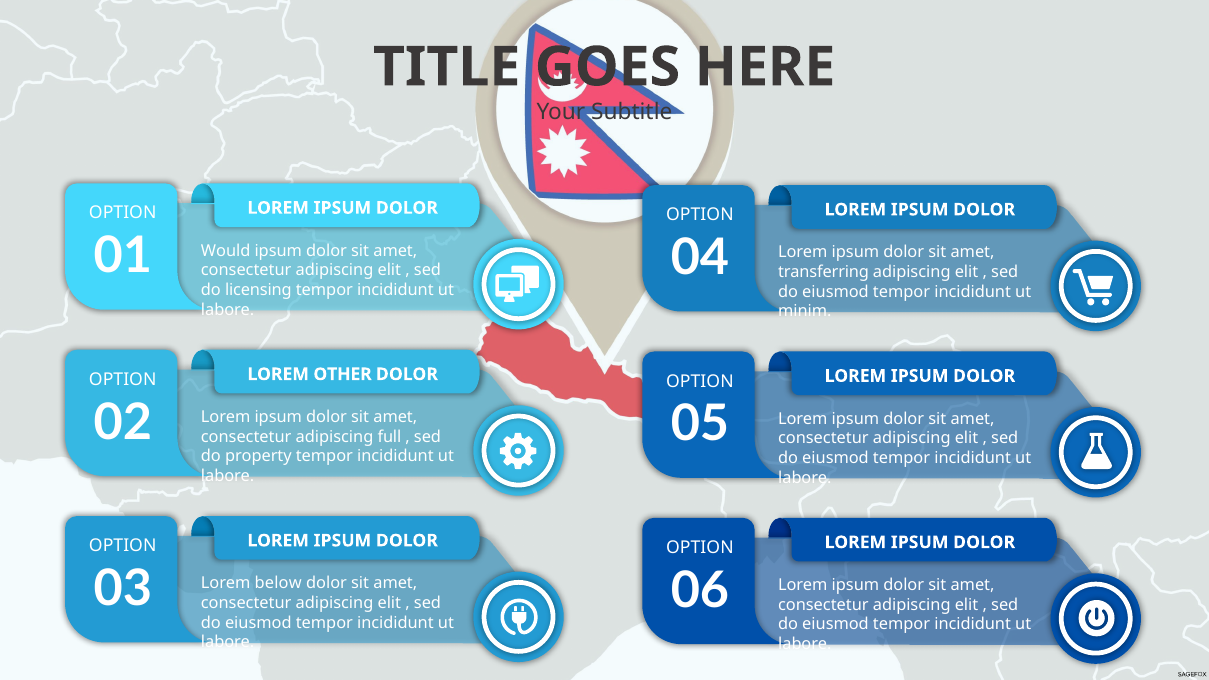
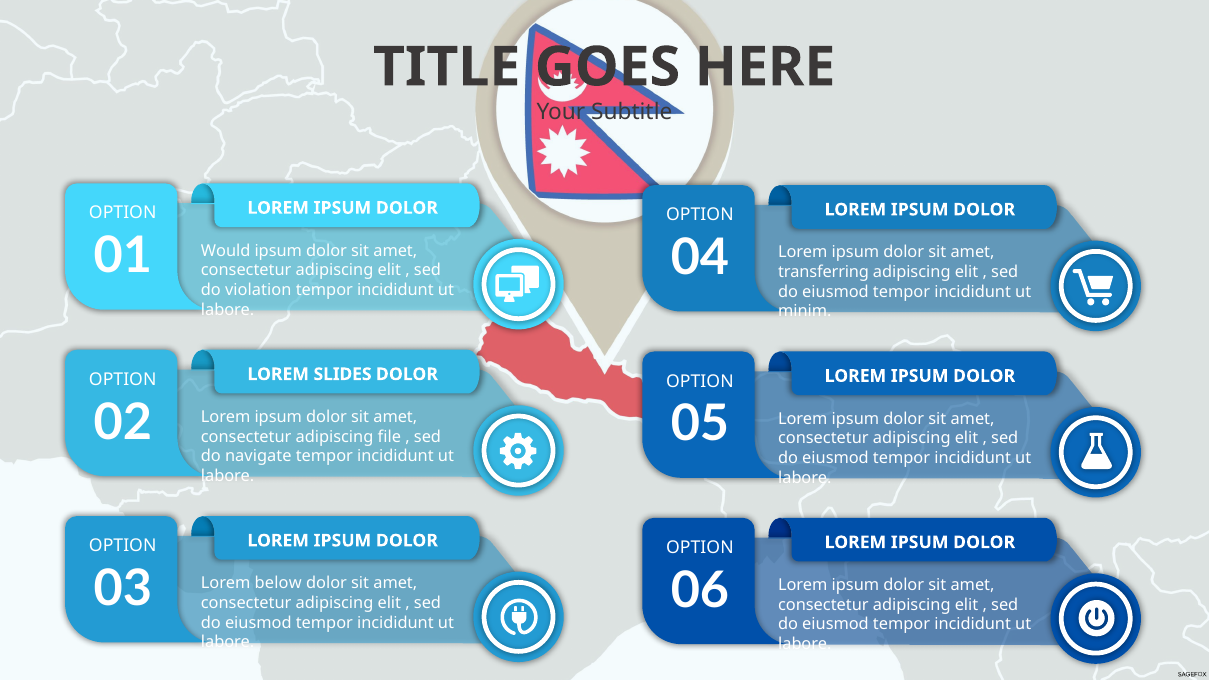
licensing: licensing -> violation
OTHER: OTHER -> SLIDES
full: full -> file
property: property -> navigate
